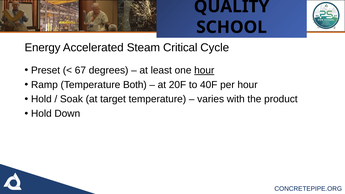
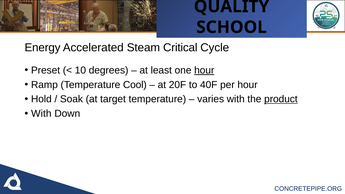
67: 67 -> 10
Both: Both -> Cool
product underline: none -> present
Hold at (41, 114): Hold -> With
